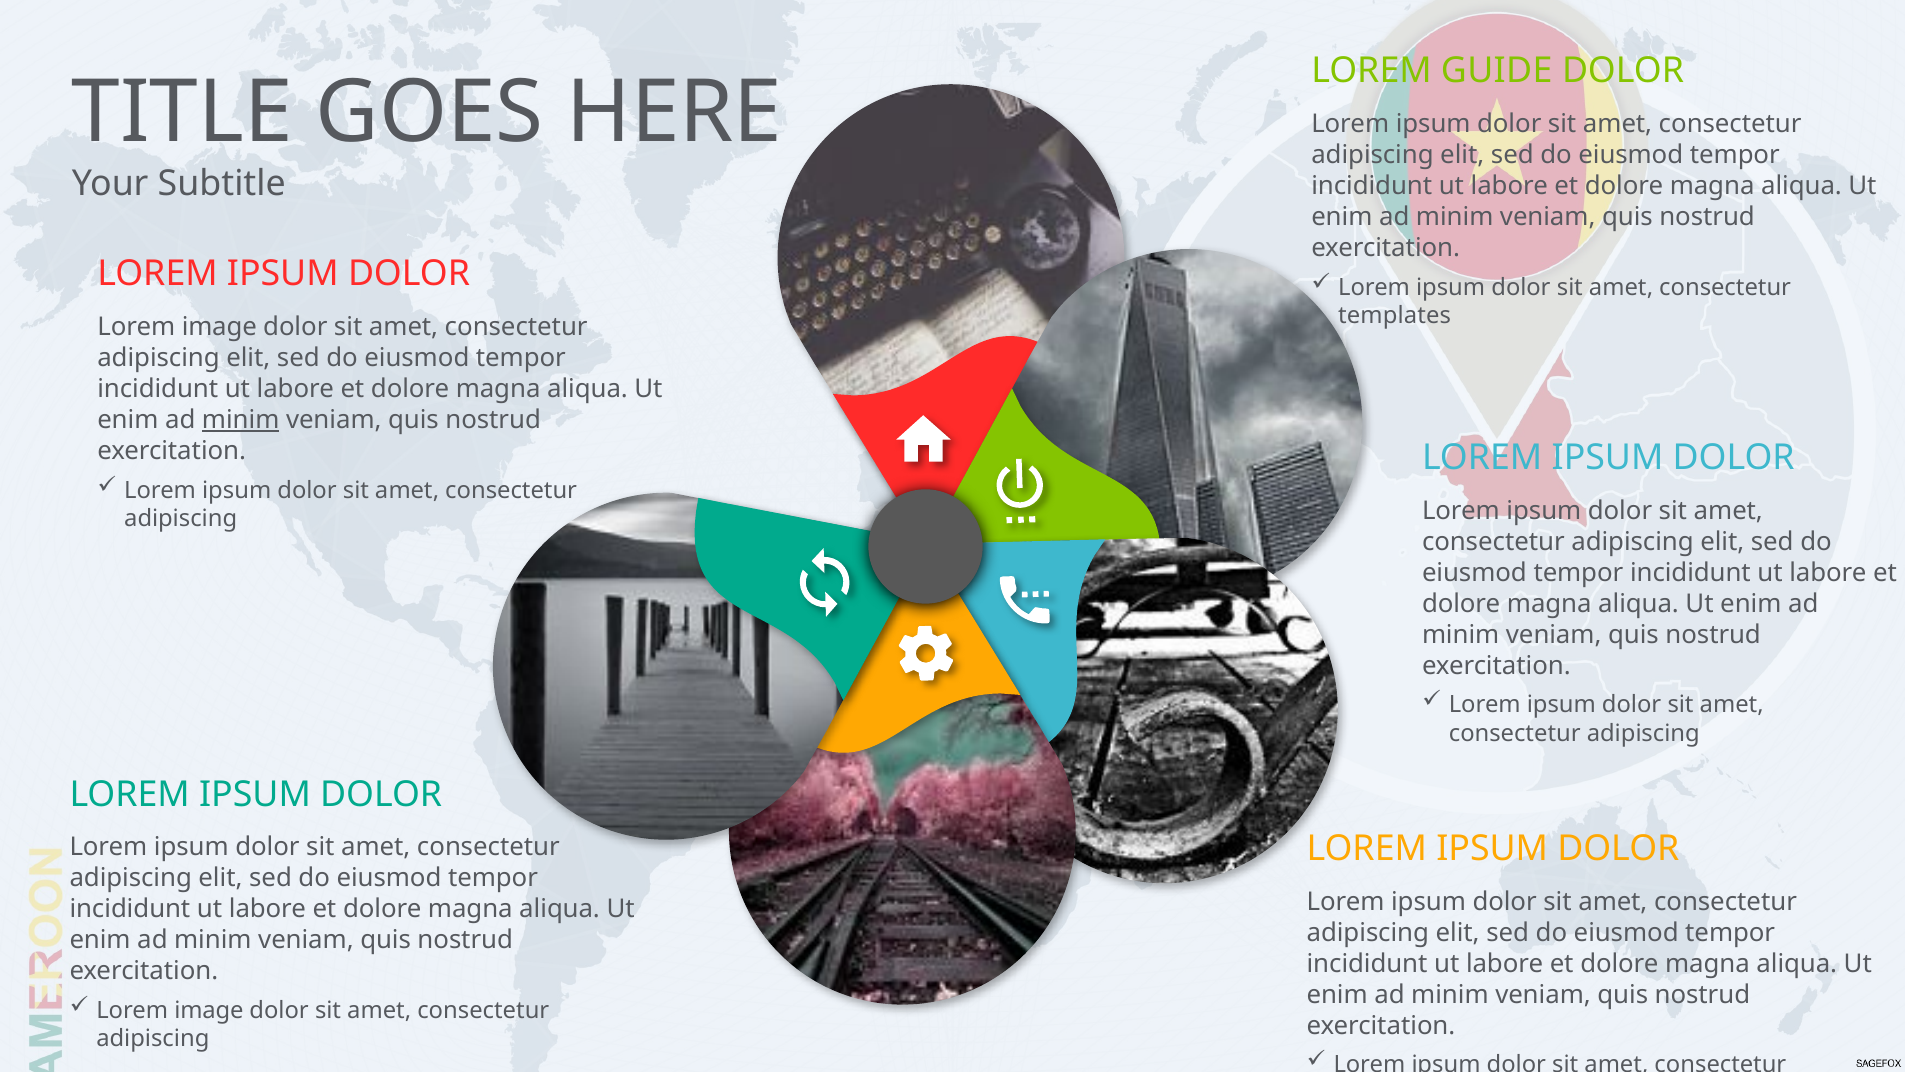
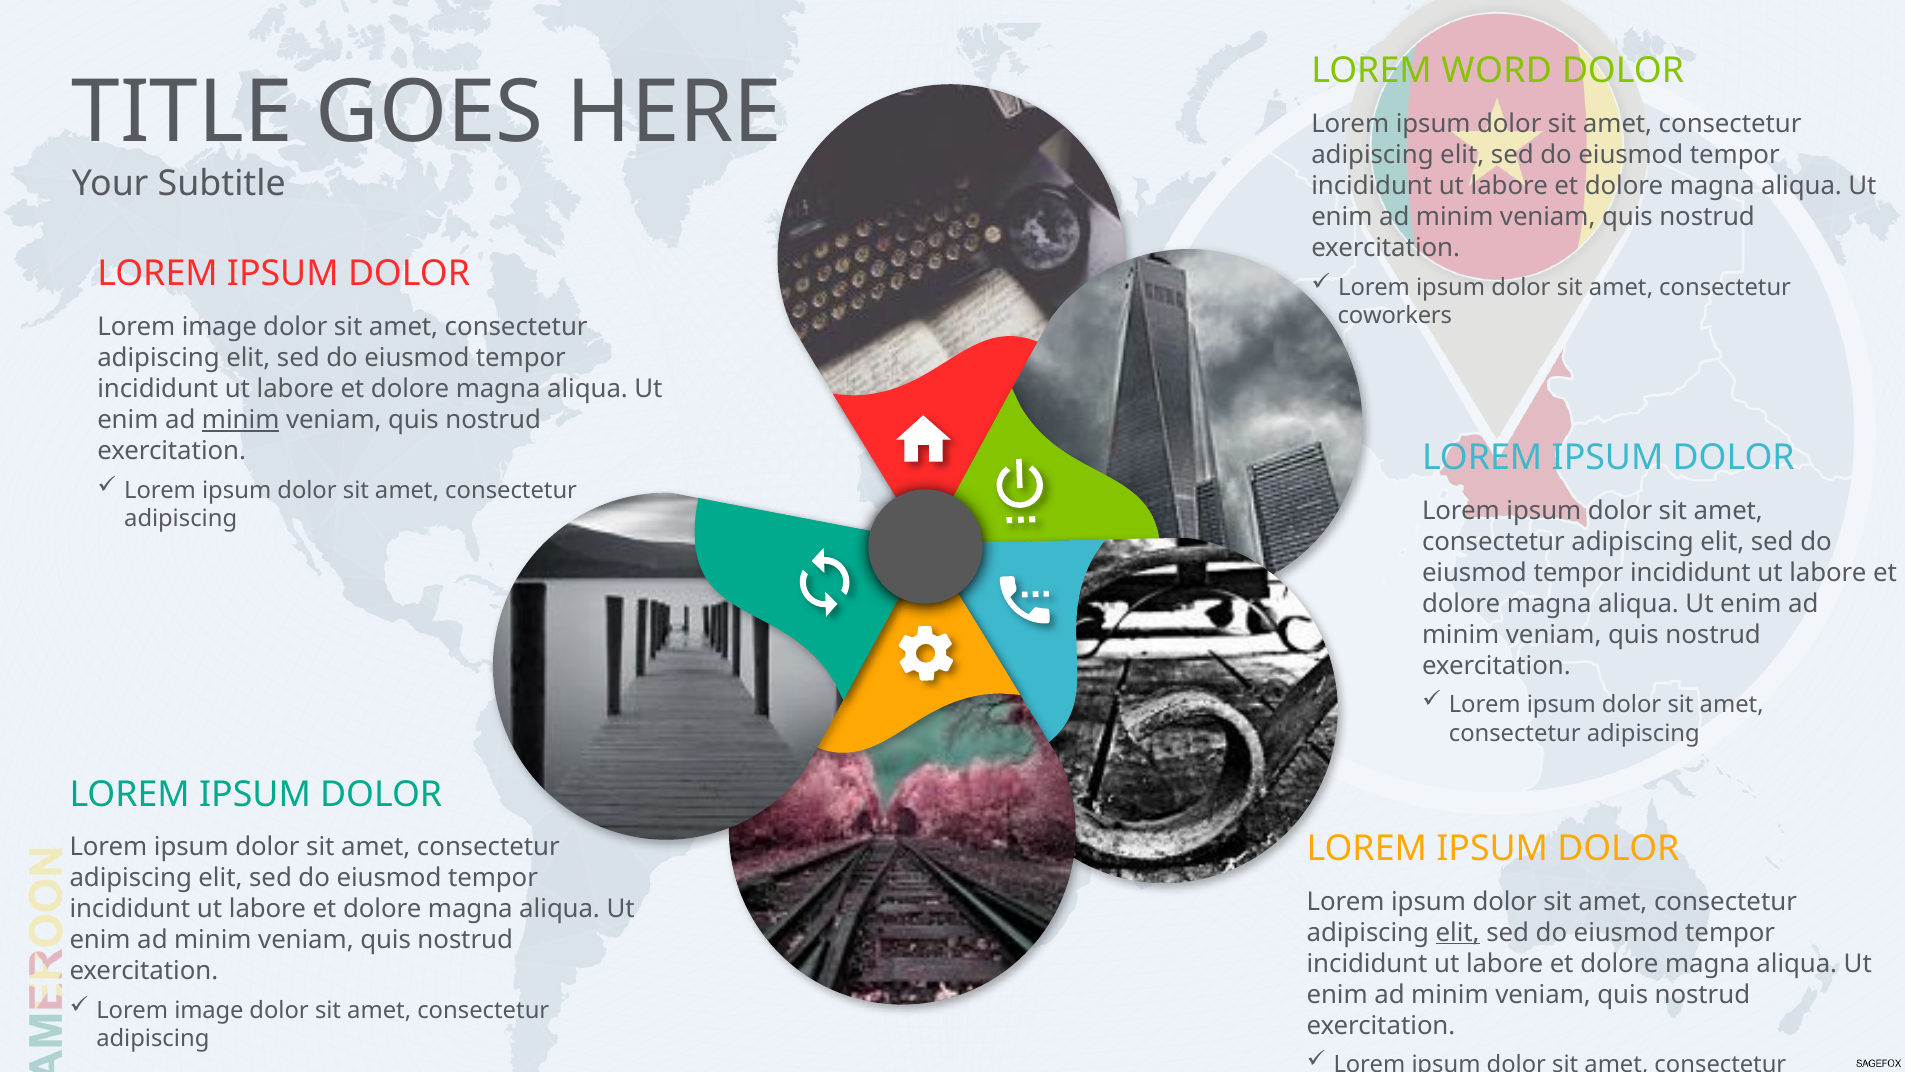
GUIDE: GUIDE -> WORD
templates: templates -> coworkers
elit at (1458, 932) underline: none -> present
